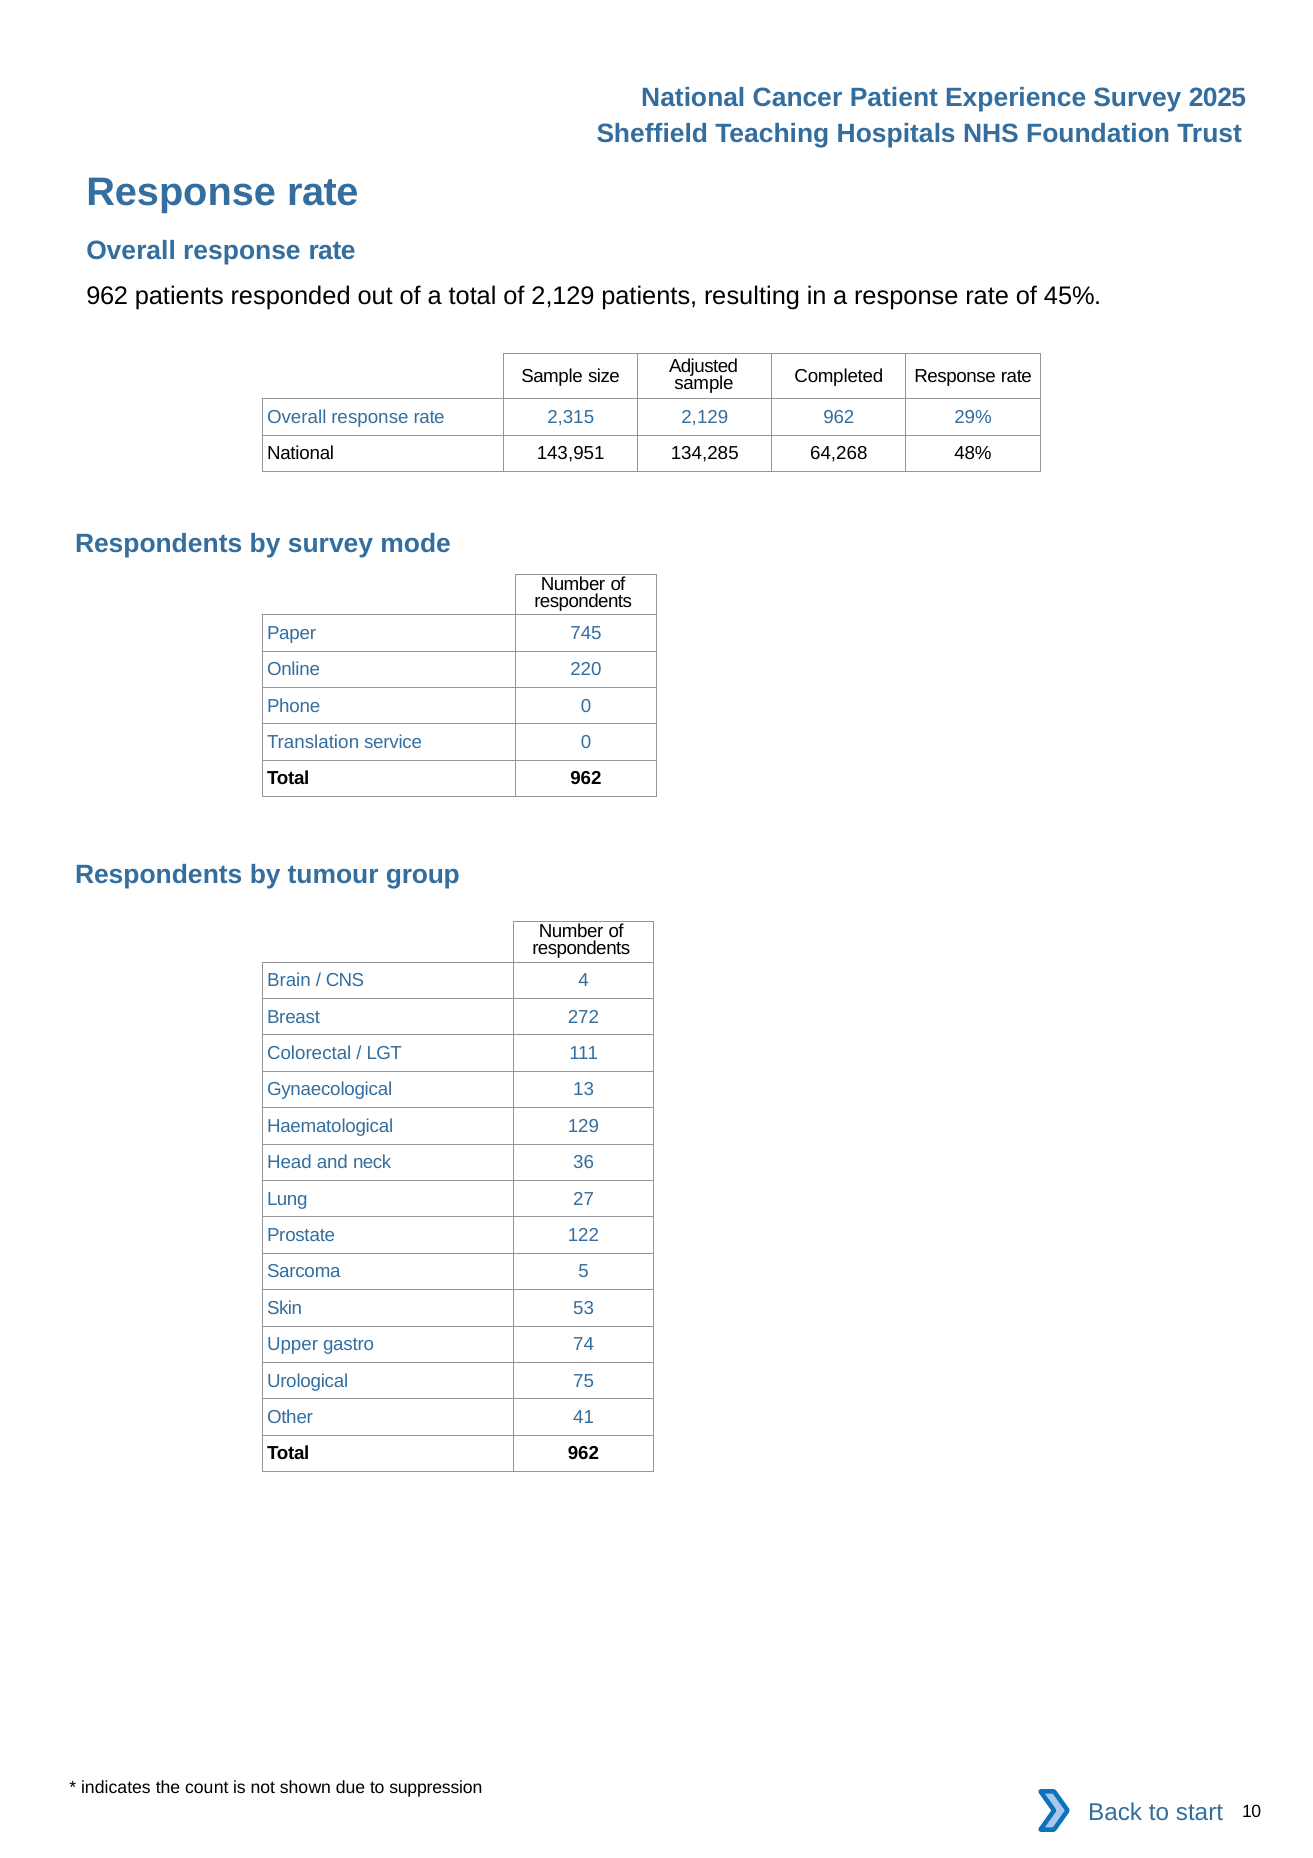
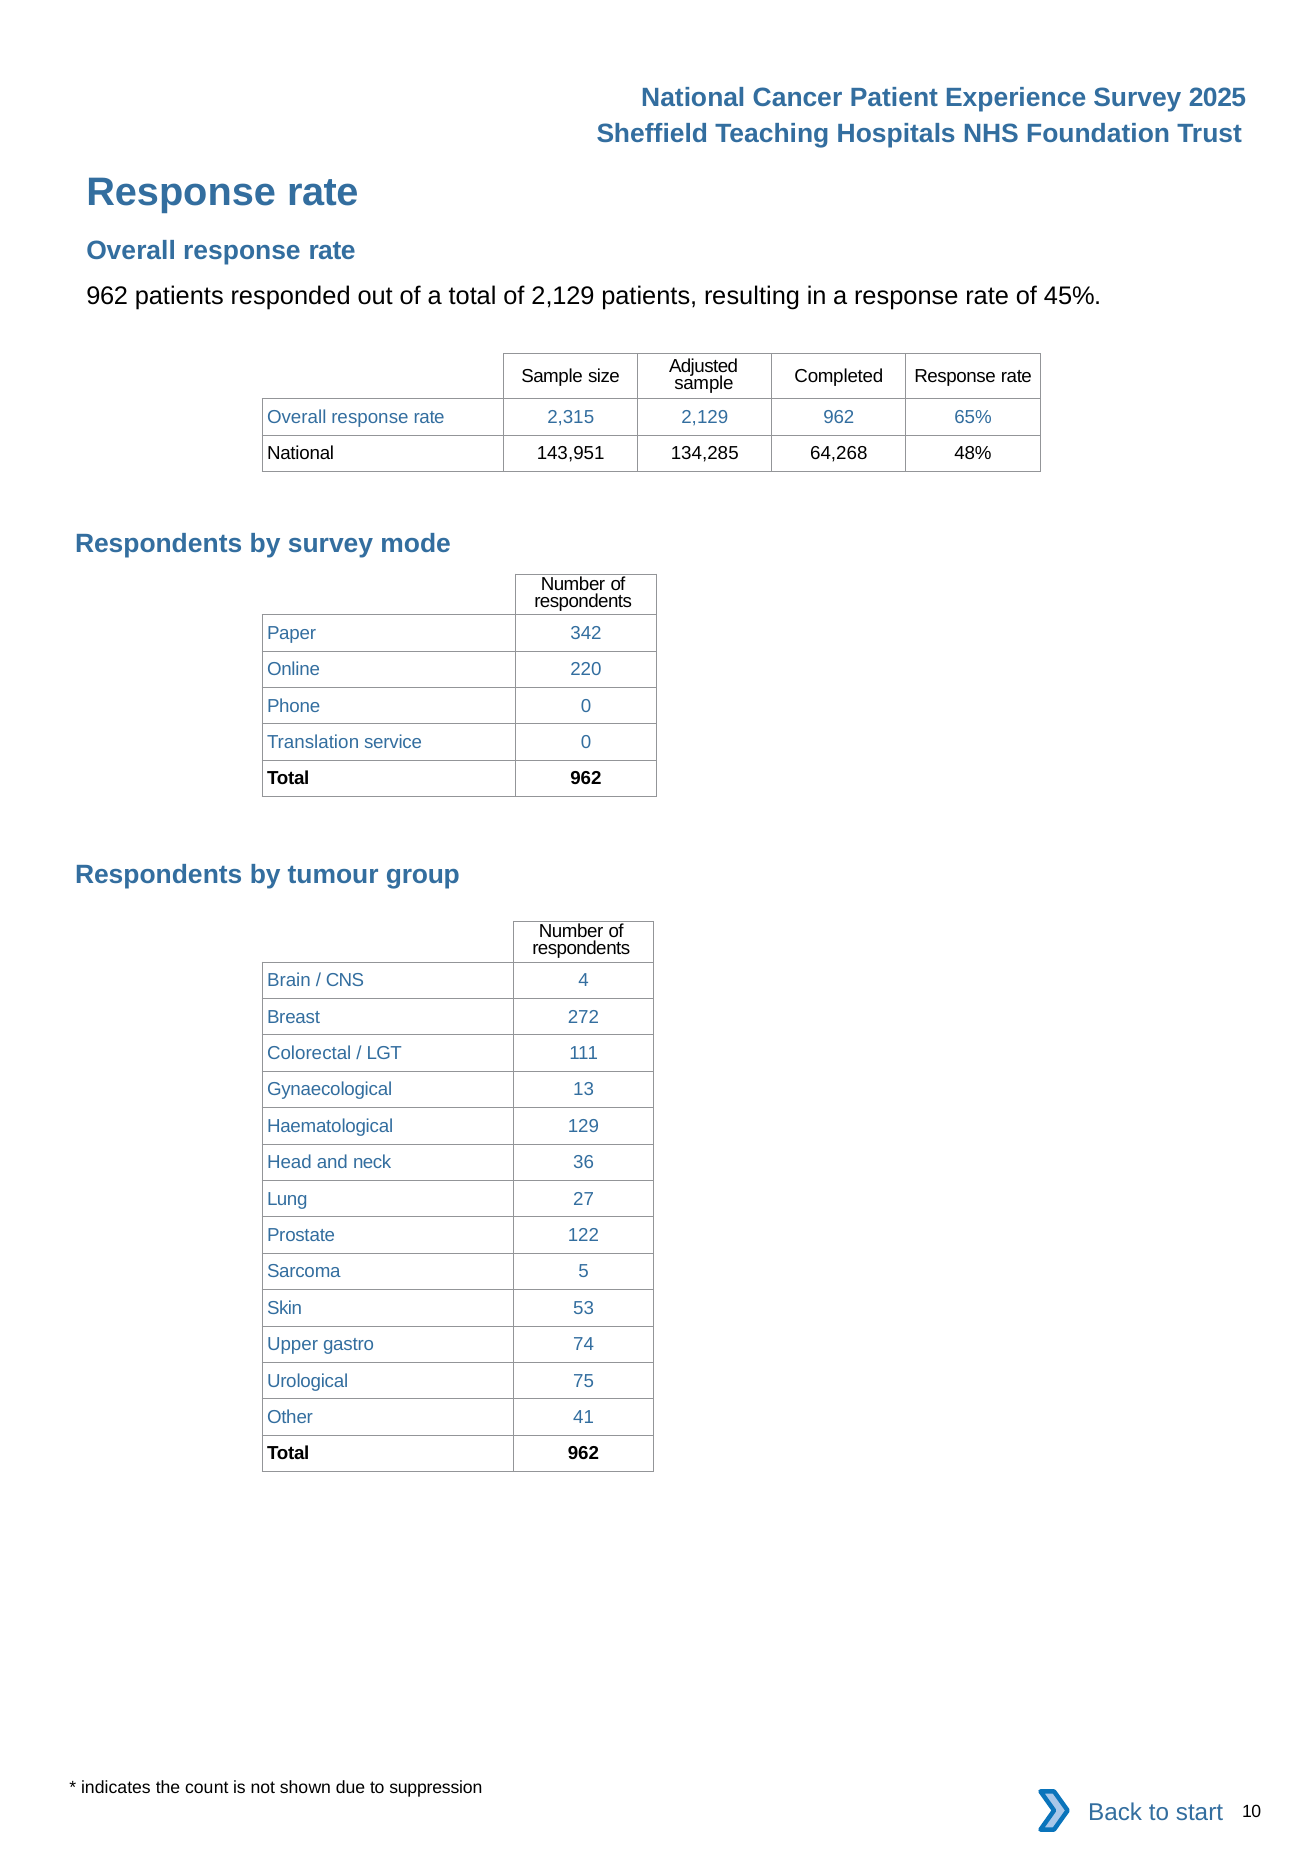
29%: 29% -> 65%
745: 745 -> 342
